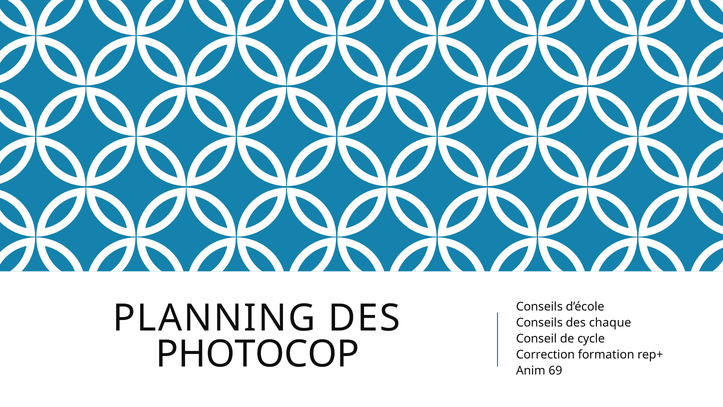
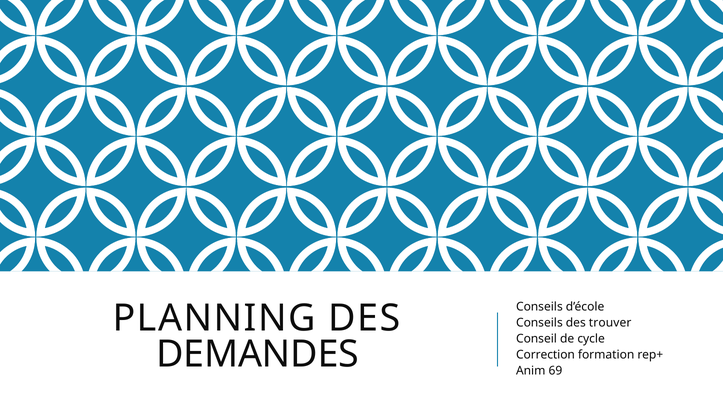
chaque: chaque -> trouver
PHOTOCOP: PHOTOCOP -> DEMANDES
